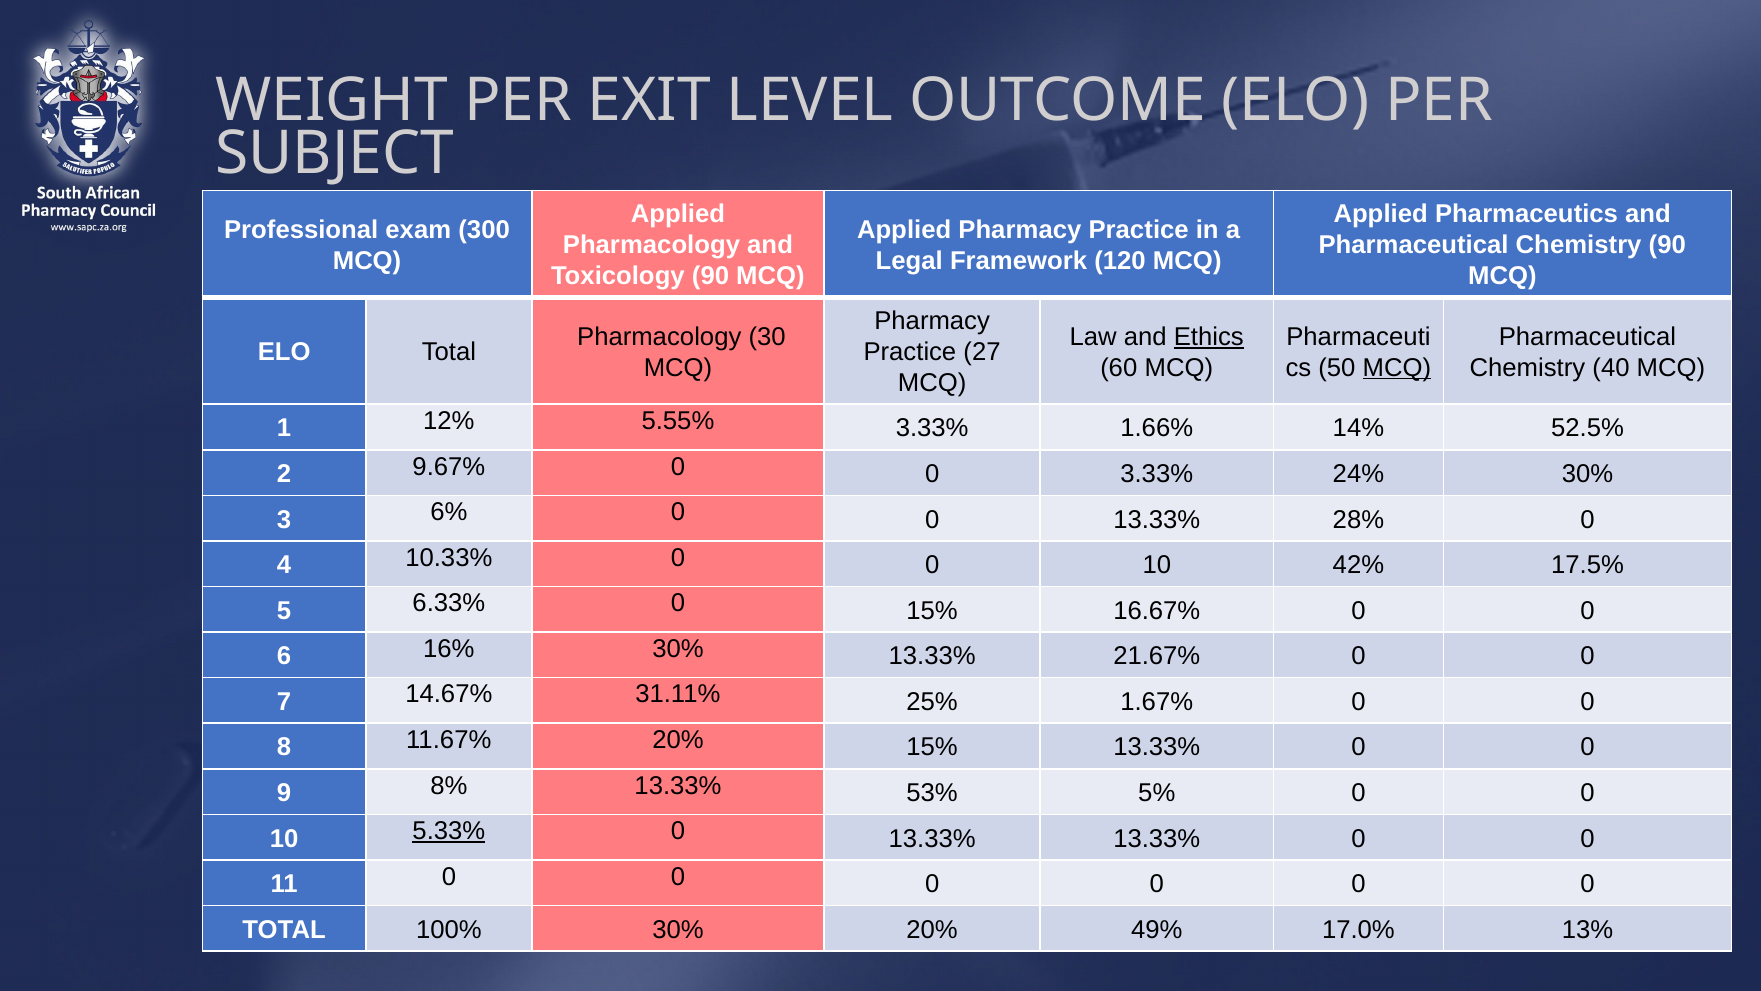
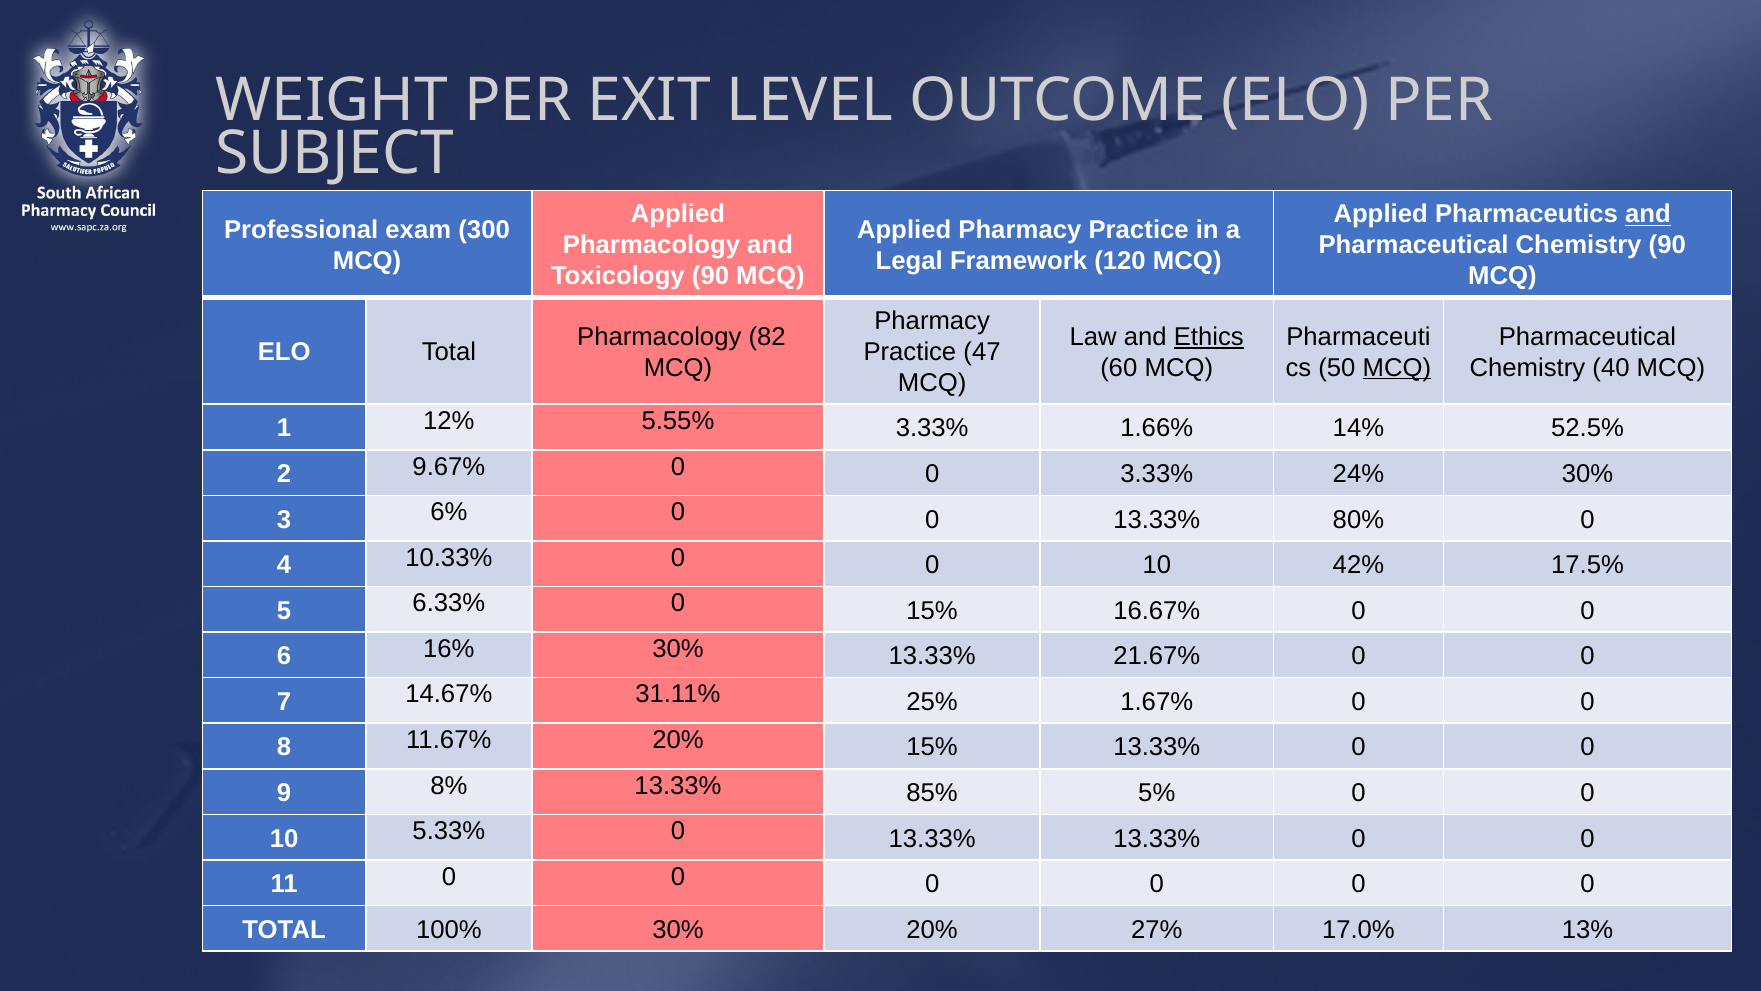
and at (1648, 214) underline: none -> present
30: 30 -> 82
27: 27 -> 47
28%: 28% -> 80%
53%: 53% -> 85%
5.33% underline: present -> none
49%: 49% -> 27%
